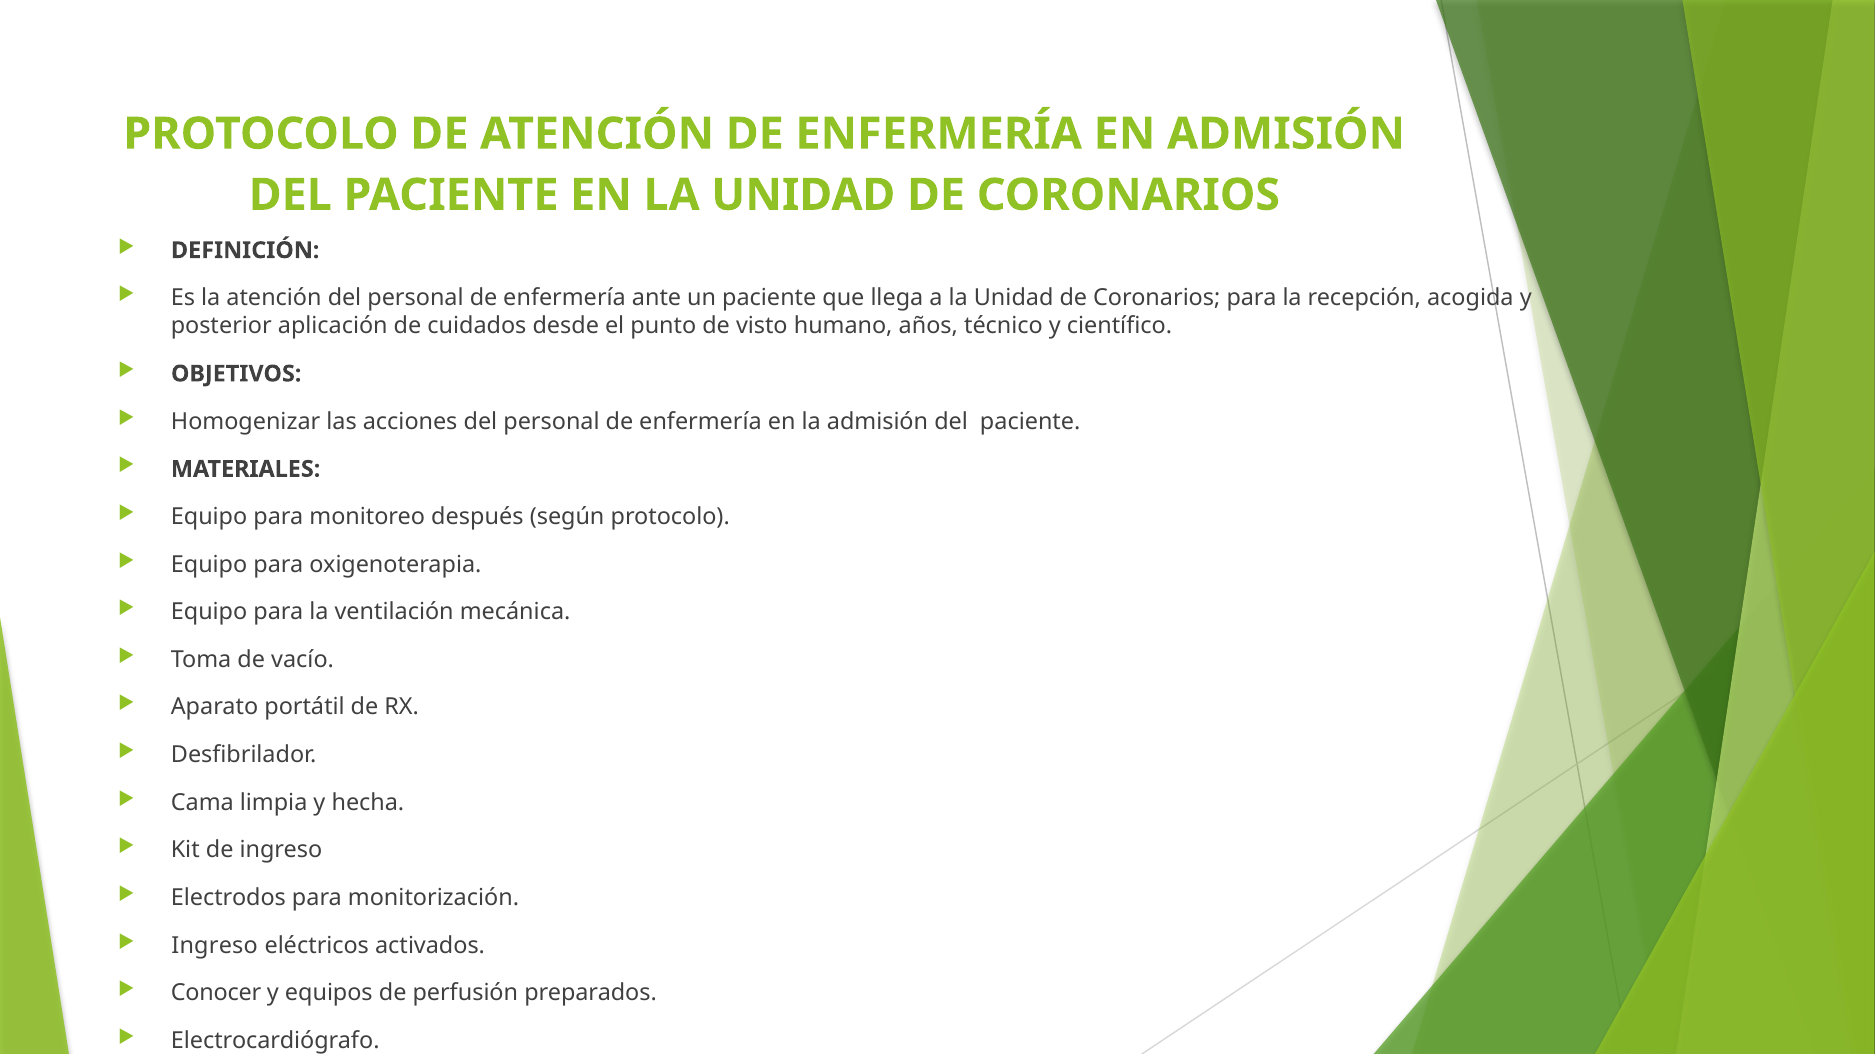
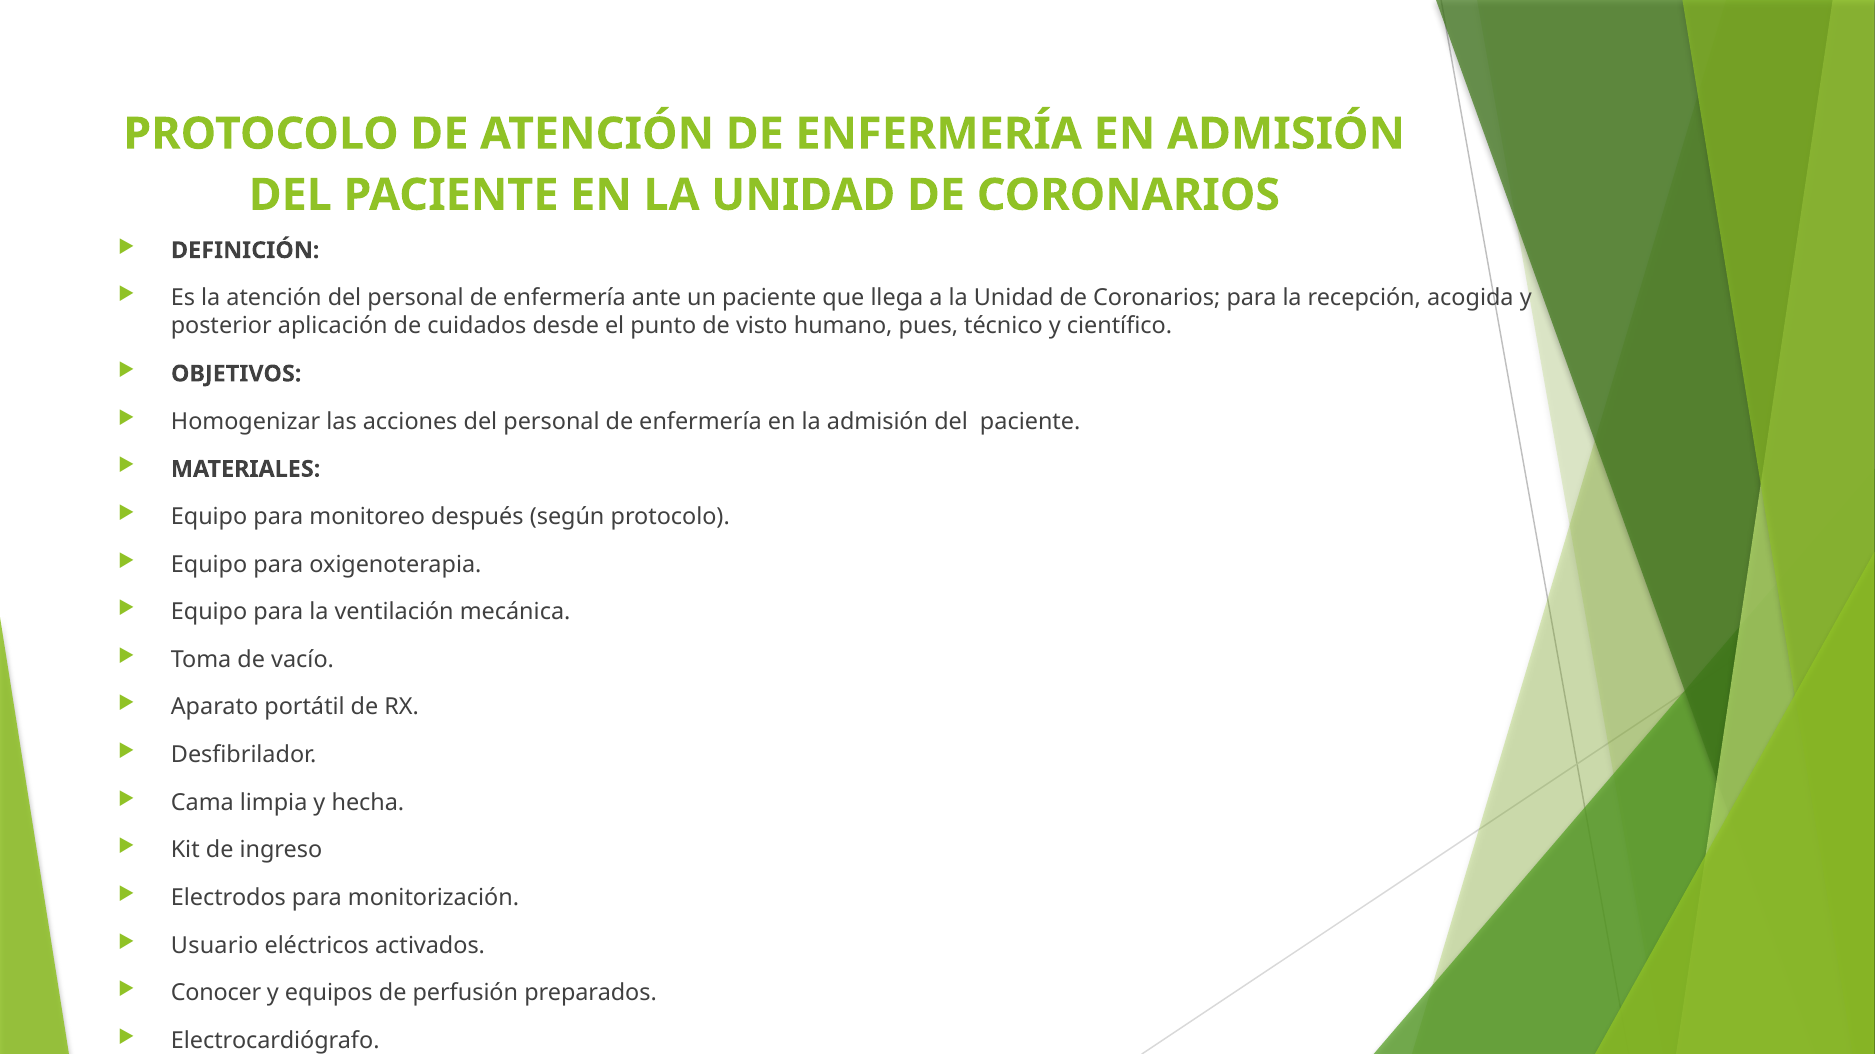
años: años -> pues
Ingreso at (215, 946): Ingreso -> Usuario
